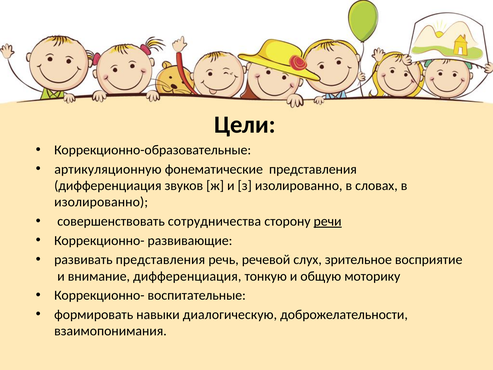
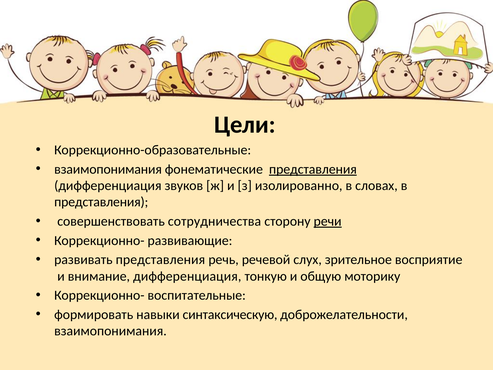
артикуляционную at (108, 169): артикуляционную -> взаимопонимания
представления at (313, 169) underline: none -> present
изолированно at (101, 202): изолированно -> представления
диалогическую: диалогическую -> синтаксическую
